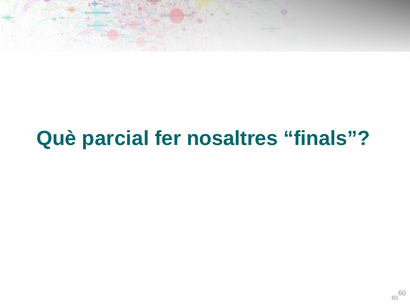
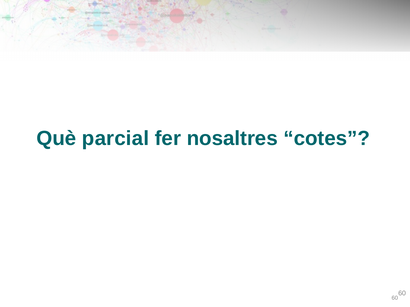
finals: finals -> cotes
